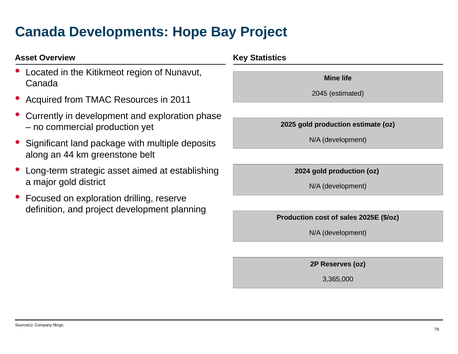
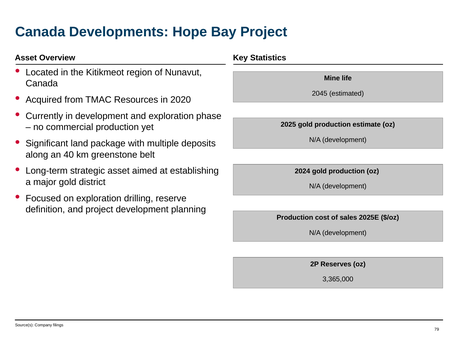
2011: 2011 -> 2020
44: 44 -> 40
